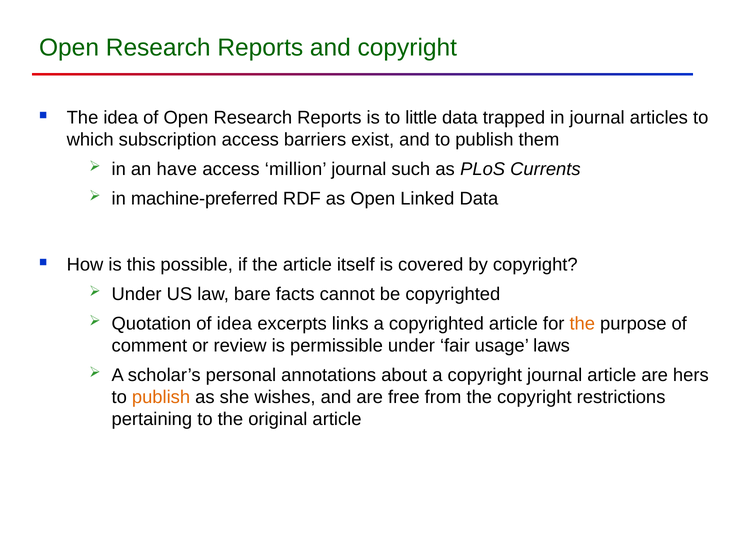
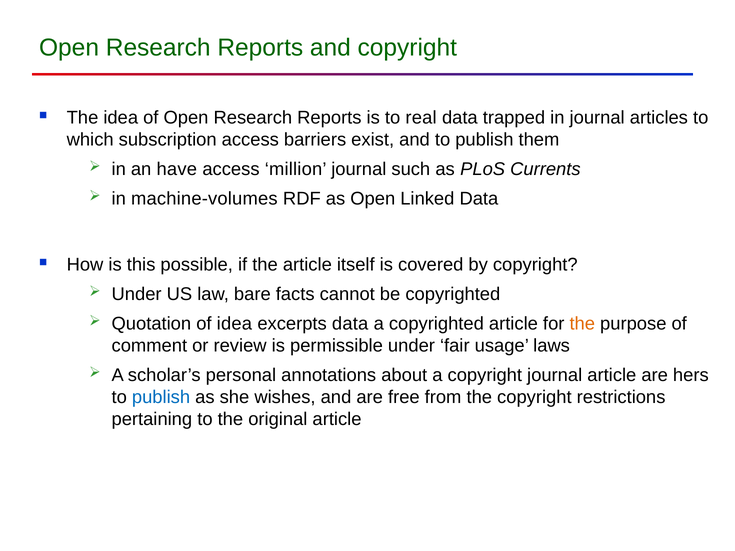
little: little -> real
machine-preferred: machine-preferred -> machine-volumes
excerpts links: links -> data
publish at (161, 397) colour: orange -> blue
